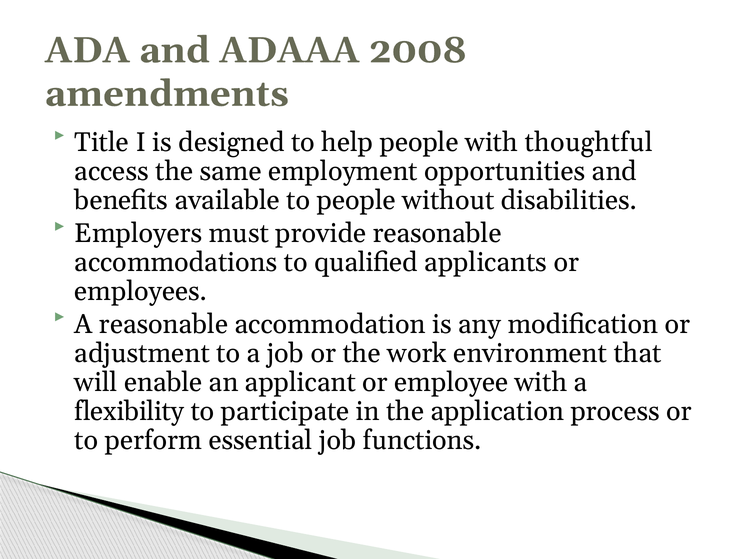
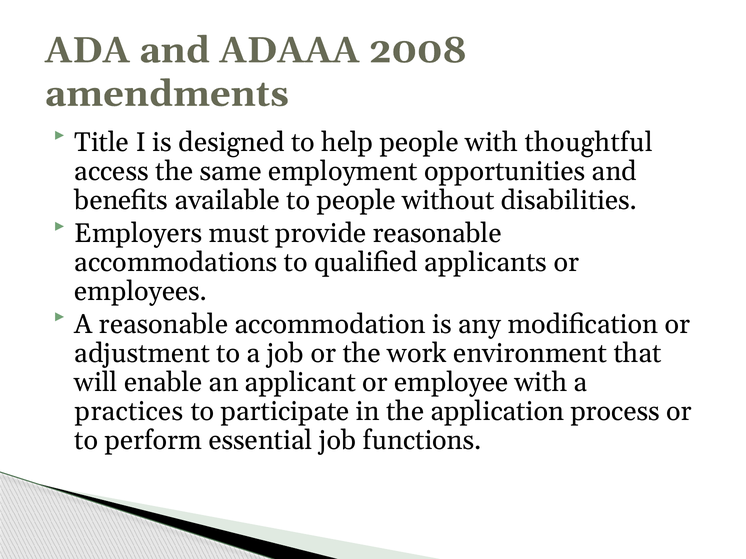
flexibility: flexibility -> practices
